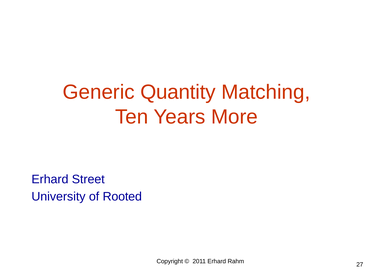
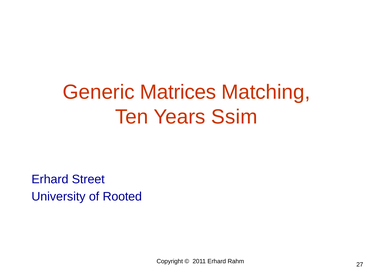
Quantity: Quantity -> Matrices
More: More -> Ssim
